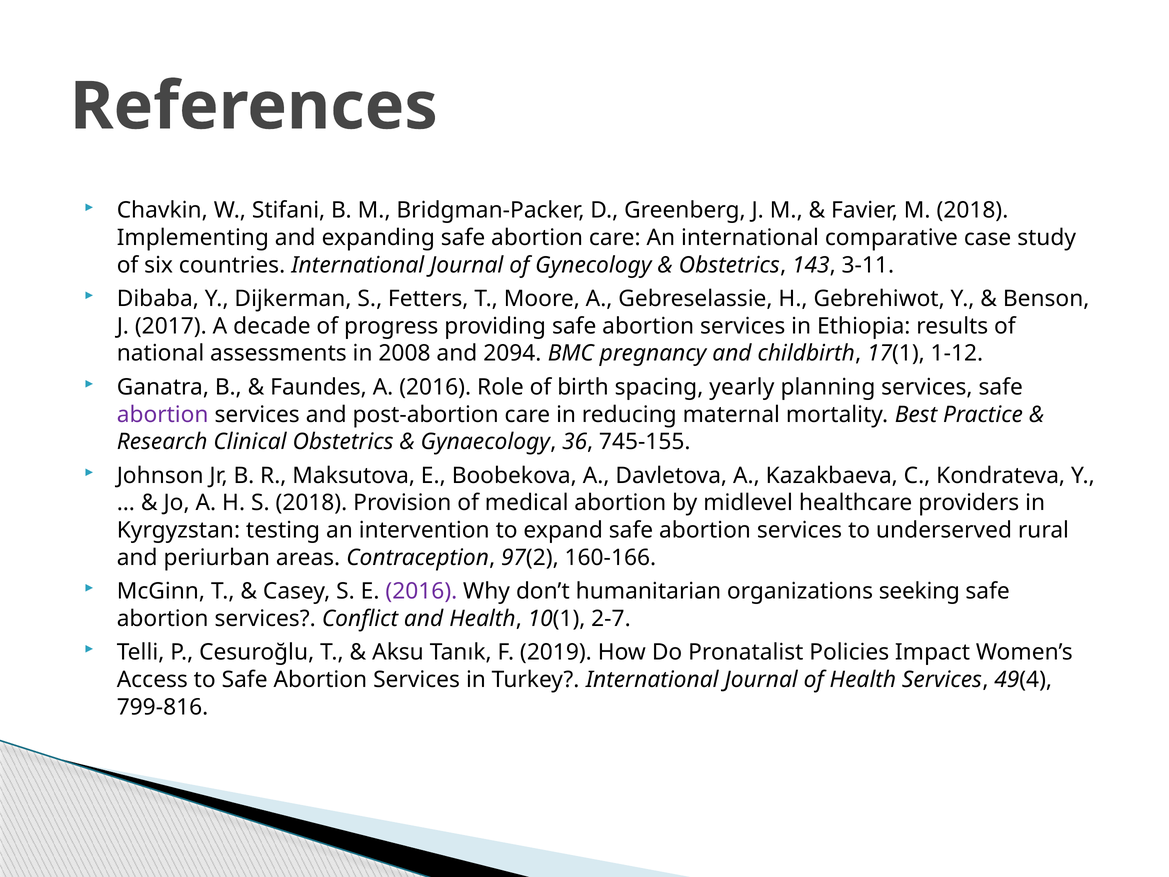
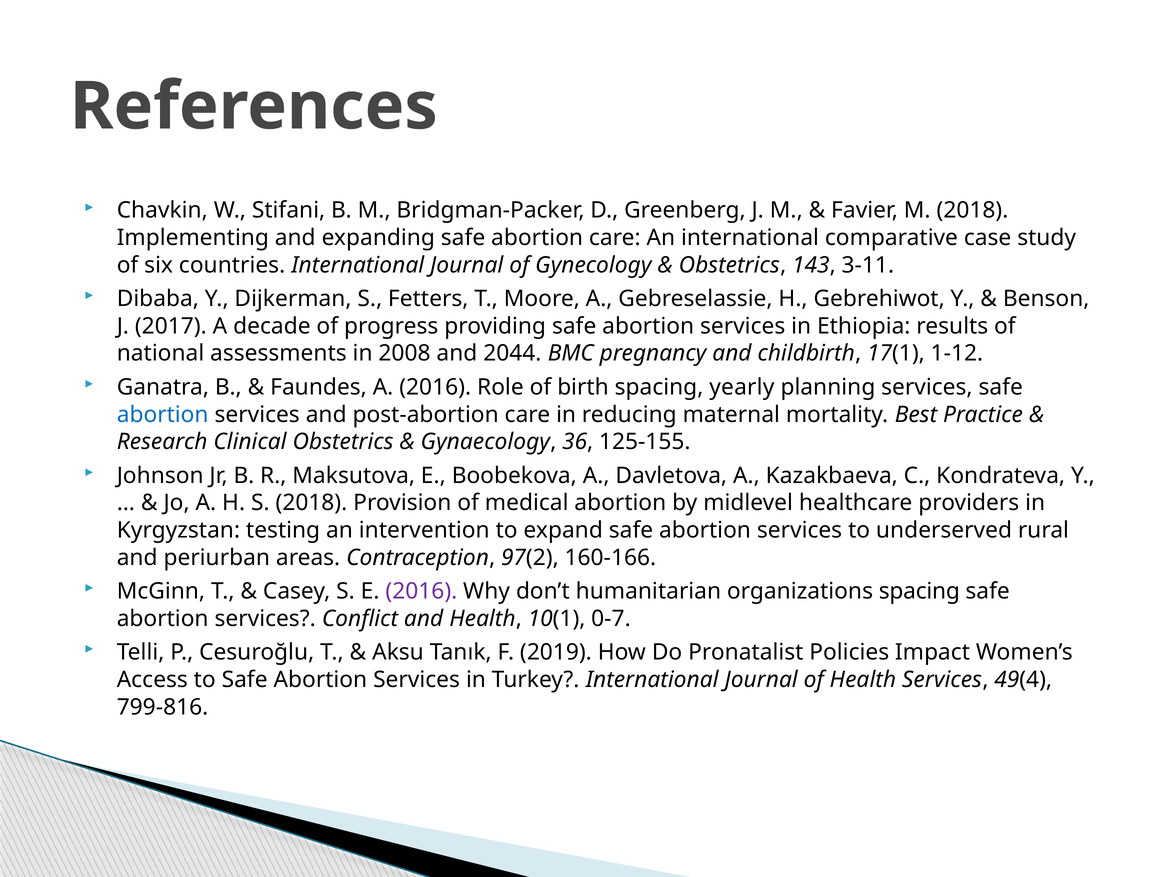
2094: 2094 -> 2044
abortion at (163, 414) colour: purple -> blue
745-155: 745-155 -> 125-155
organizations seeking: seeking -> spacing
2-7: 2-7 -> 0-7
